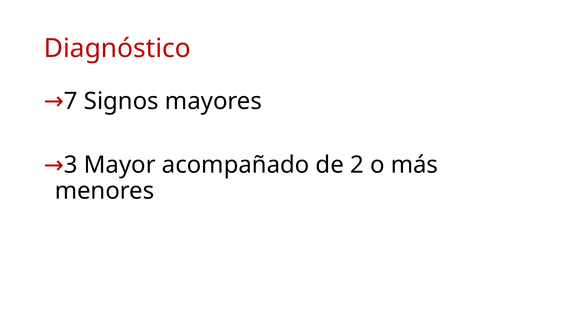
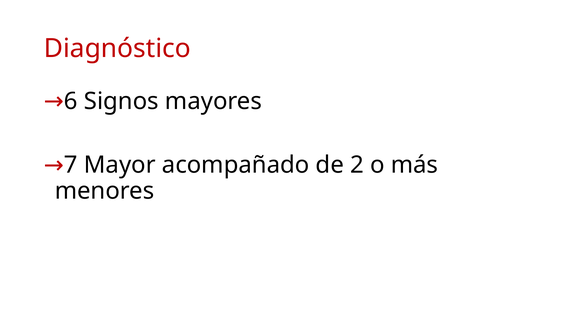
7: 7 -> 6
3: 3 -> 7
